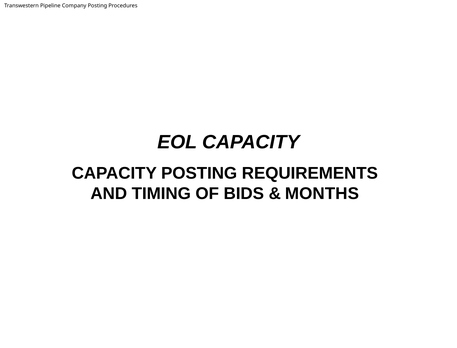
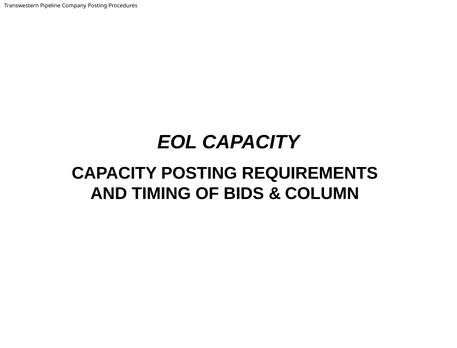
MONTHS: MONTHS -> COLUMN
